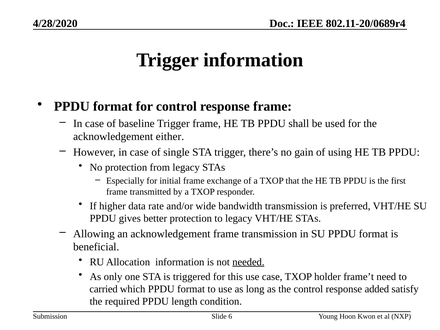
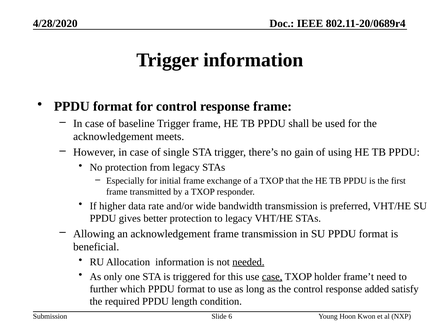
either: either -> meets
case at (272, 277) underline: none -> present
carried: carried -> further
